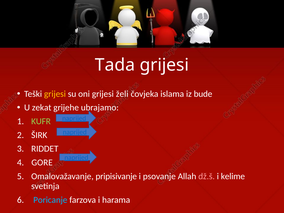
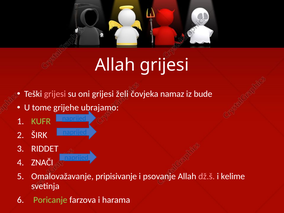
Tada at (115, 65): Tada -> Allah
grijesi at (55, 94) colour: yellow -> pink
islama: islama -> namaz
zekat: zekat -> tome
GORE: GORE -> ZNAČI
Poricanje colour: light blue -> light green
